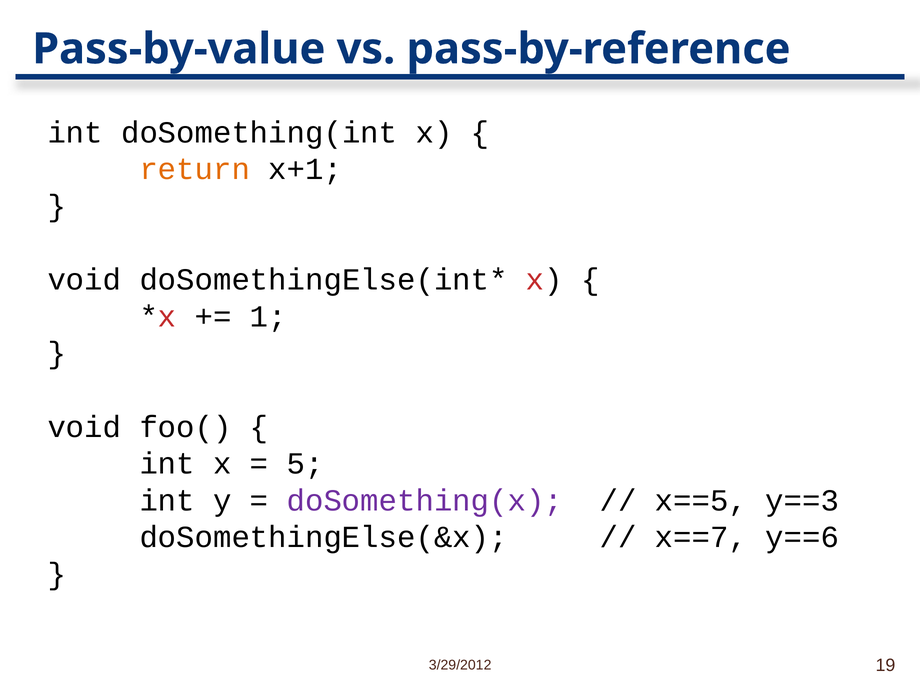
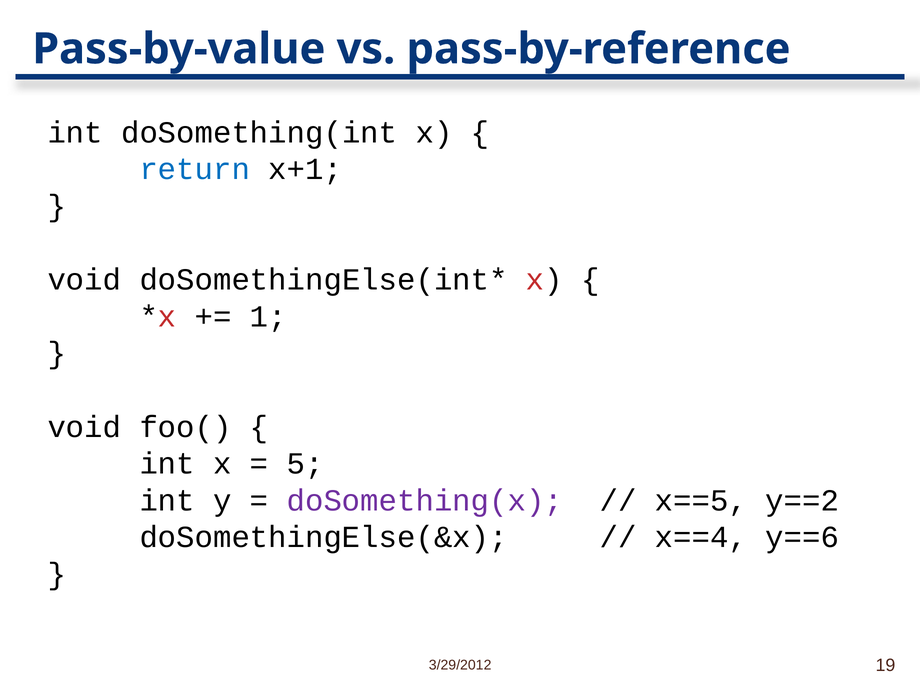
return colour: orange -> blue
y==3: y==3 -> y==2
x==7: x==7 -> x==4
